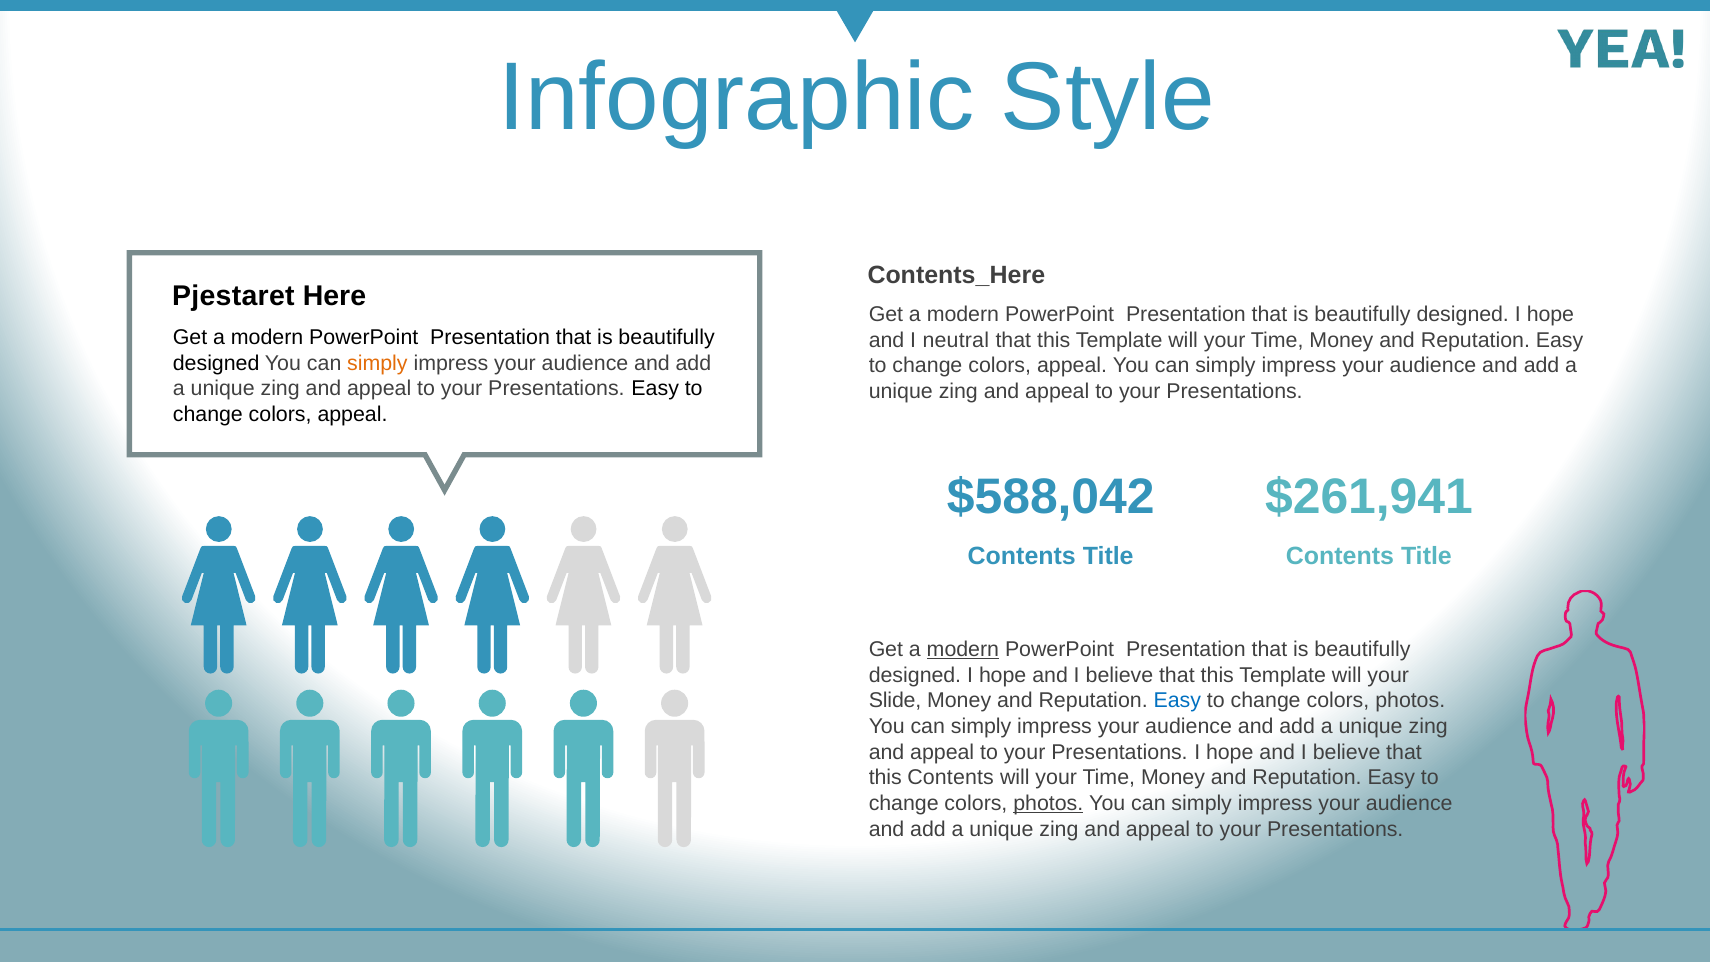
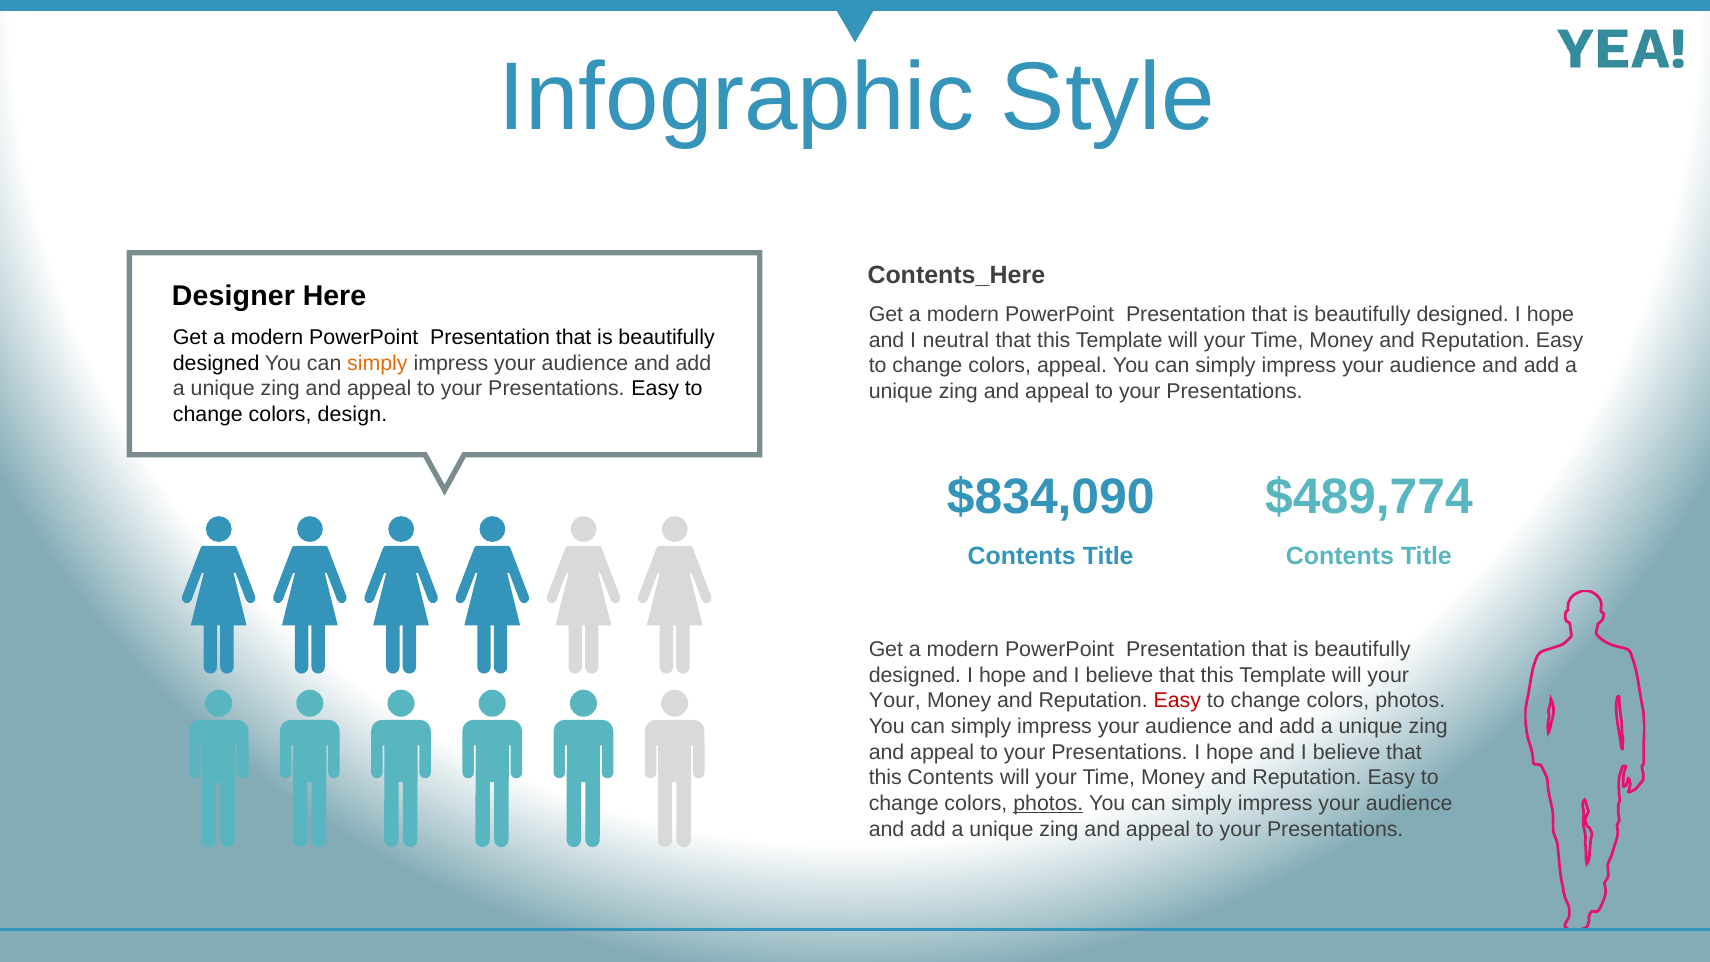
Pjestaret: Pjestaret -> Designer
appeal at (352, 414): appeal -> design
$588,042: $588,042 -> $834,090
$261,941: $261,941 -> $489,774
modern at (963, 649) underline: present -> none
Slide at (895, 701): Slide -> Your
Easy at (1177, 701) colour: blue -> red
